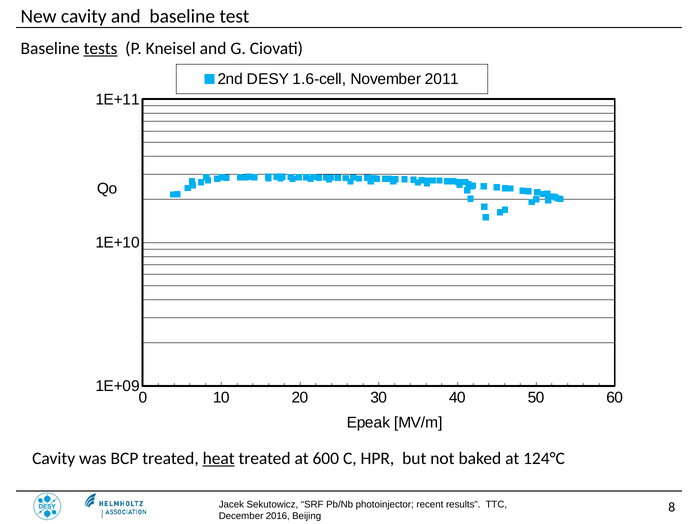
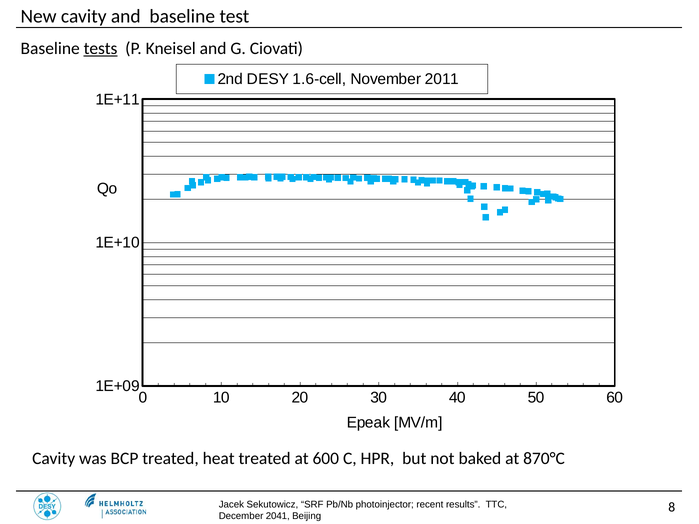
heat underline: present -> none
124°C: 124°C -> 870°C
2016: 2016 -> 2041
